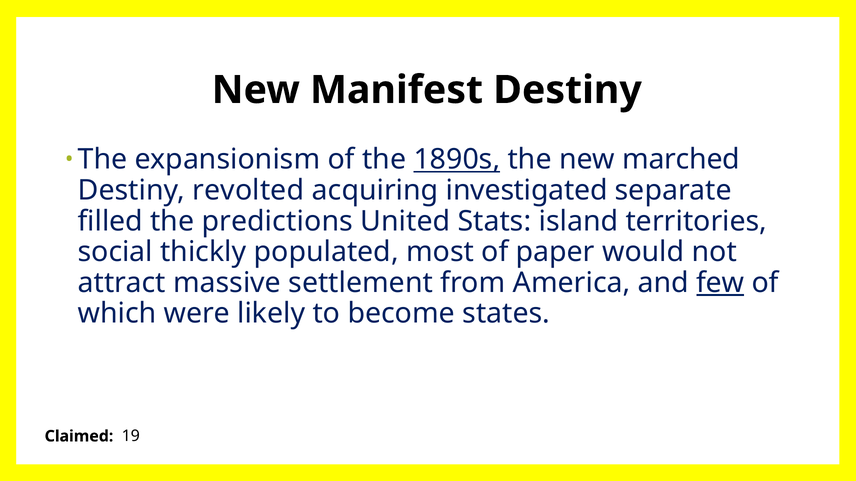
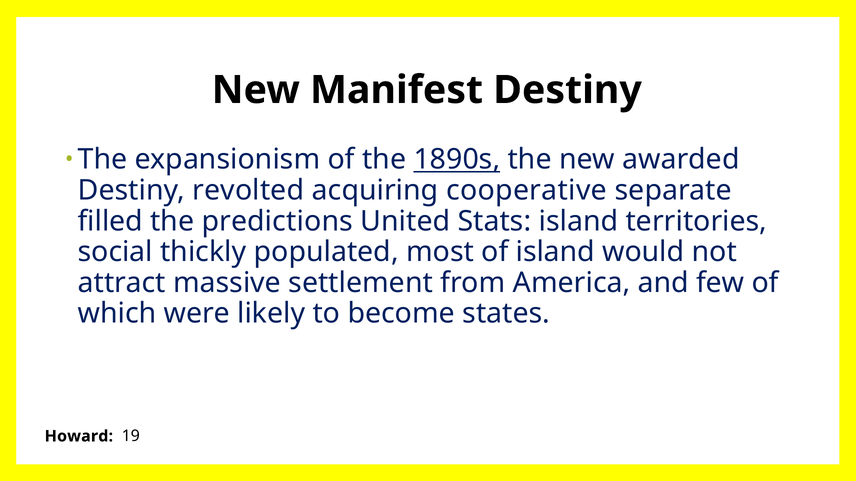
marched: marched -> awarded
investigated: investigated -> cooperative
of paper: paper -> island
few underline: present -> none
Claimed: Claimed -> Howard
